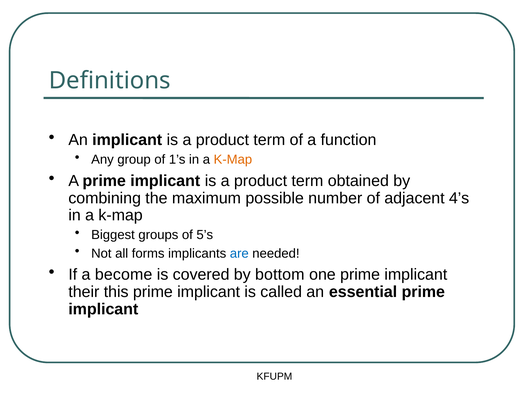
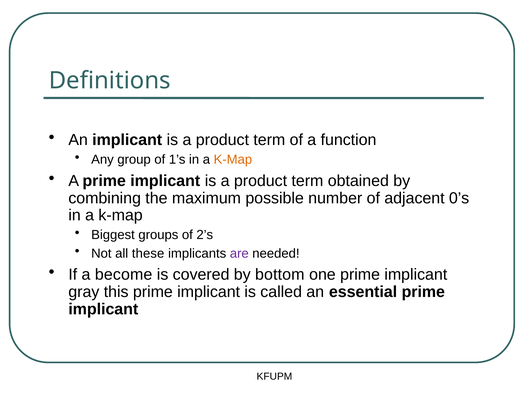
4’s: 4’s -> 0’s
5’s: 5’s -> 2’s
forms: forms -> these
are colour: blue -> purple
their: their -> gray
